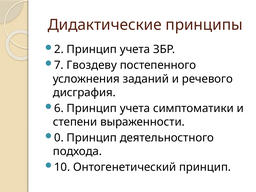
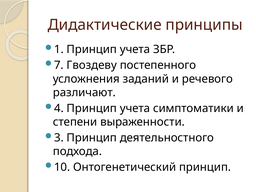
2: 2 -> 1
дисграфия: дисграфия -> различают
6: 6 -> 4
0: 0 -> 3
